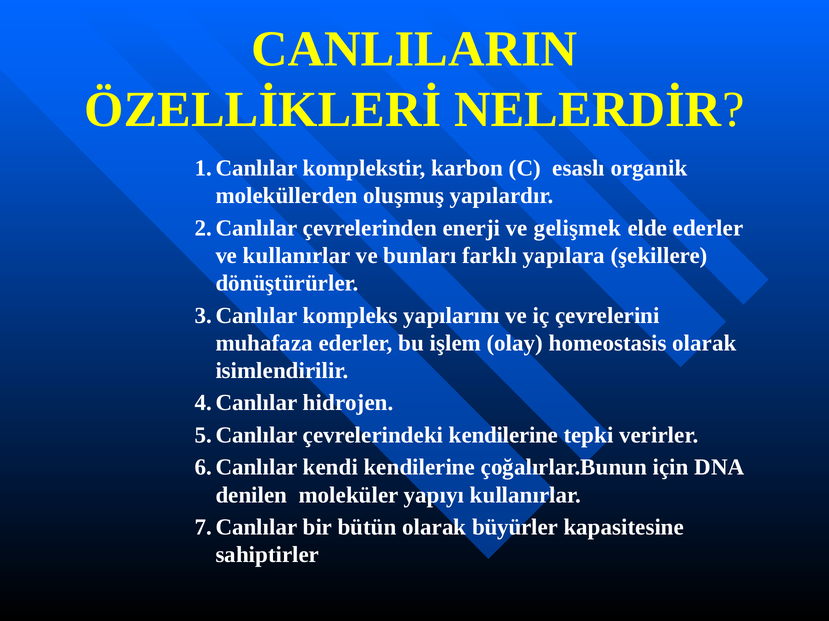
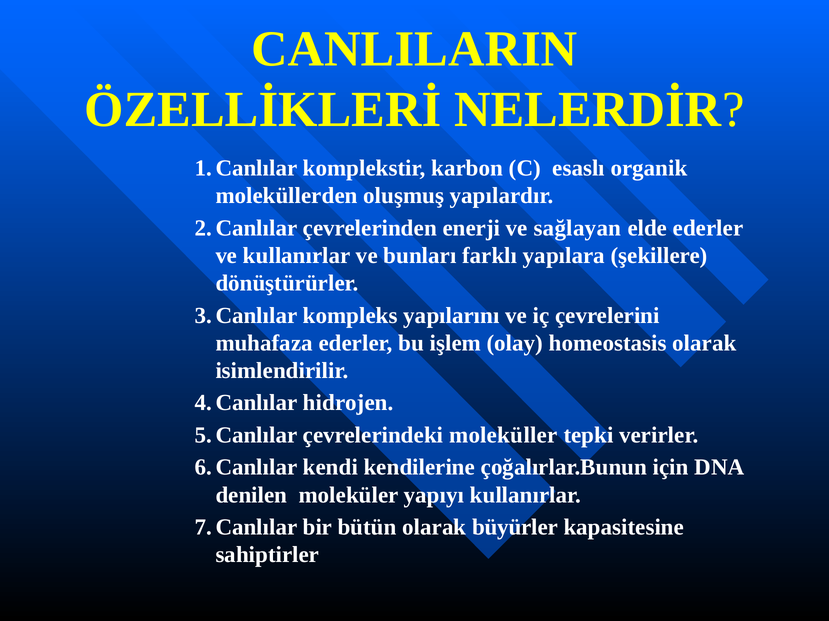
gelişmek: gelişmek -> sağlayan
çevrelerindeki kendilerine: kendilerine -> moleküller
